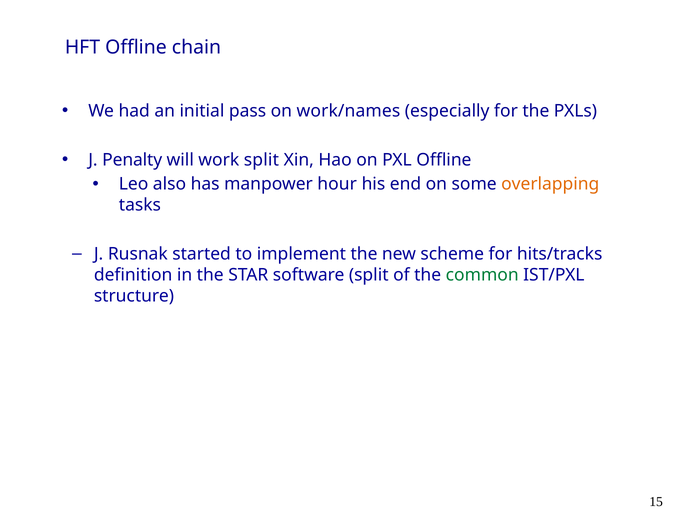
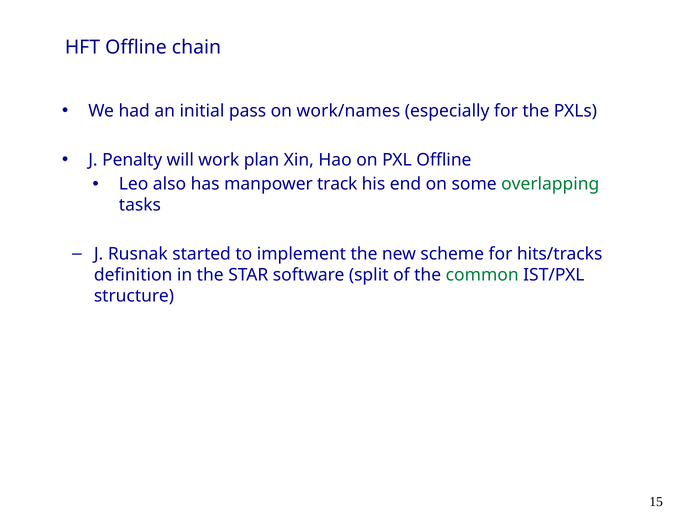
work split: split -> plan
hour: hour -> track
overlapping colour: orange -> green
